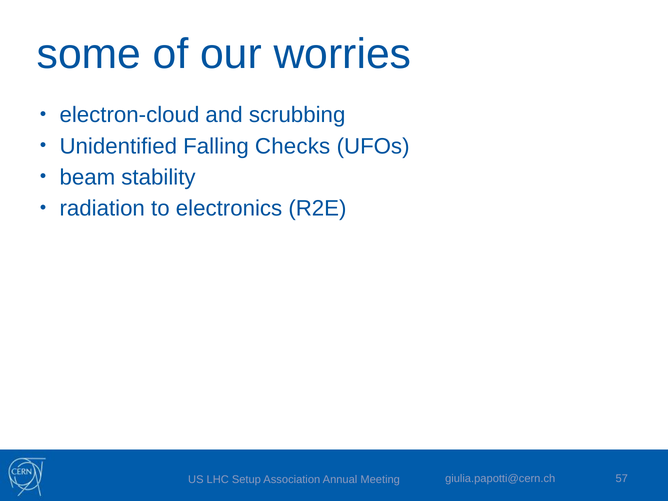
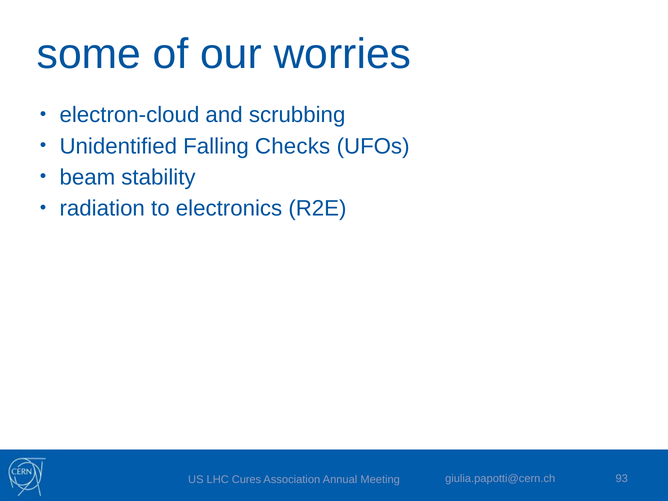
57: 57 -> 93
Setup: Setup -> Cures
